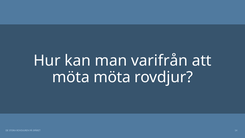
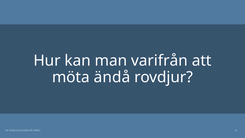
möta möta: möta -> ändå
